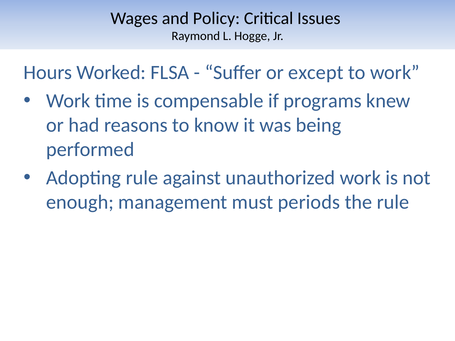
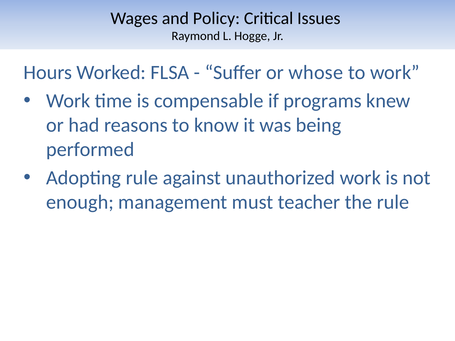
except: except -> whose
periods: periods -> teacher
